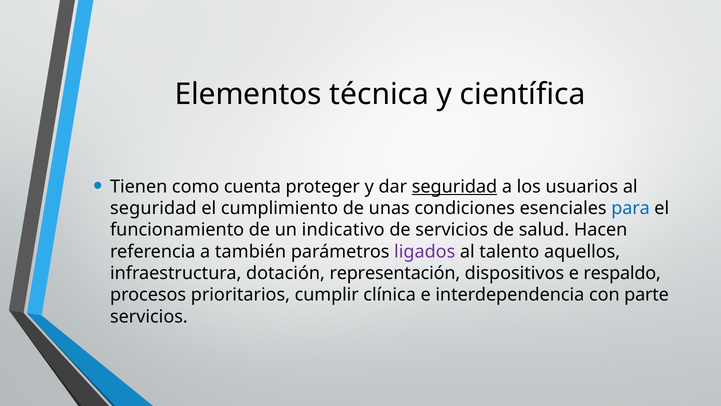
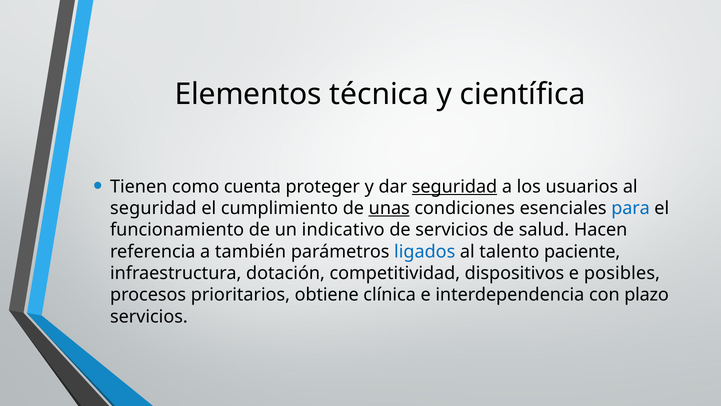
unas underline: none -> present
ligados colour: purple -> blue
aquellos: aquellos -> paciente
representación: representación -> competitividad
respaldo: respaldo -> posibles
cumplir: cumplir -> obtiene
parte: parte -> plazo
